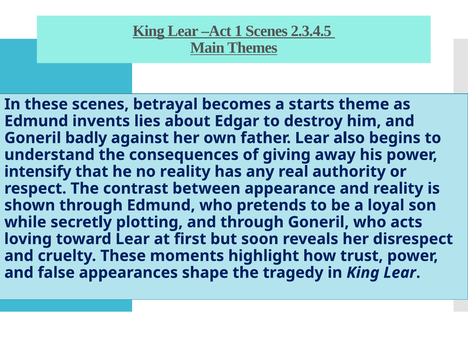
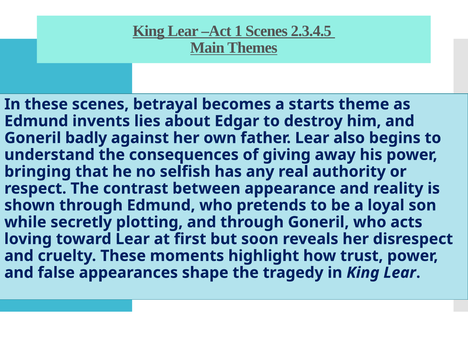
intensify: intensify -> bringing
no reality: reality -> selfish
